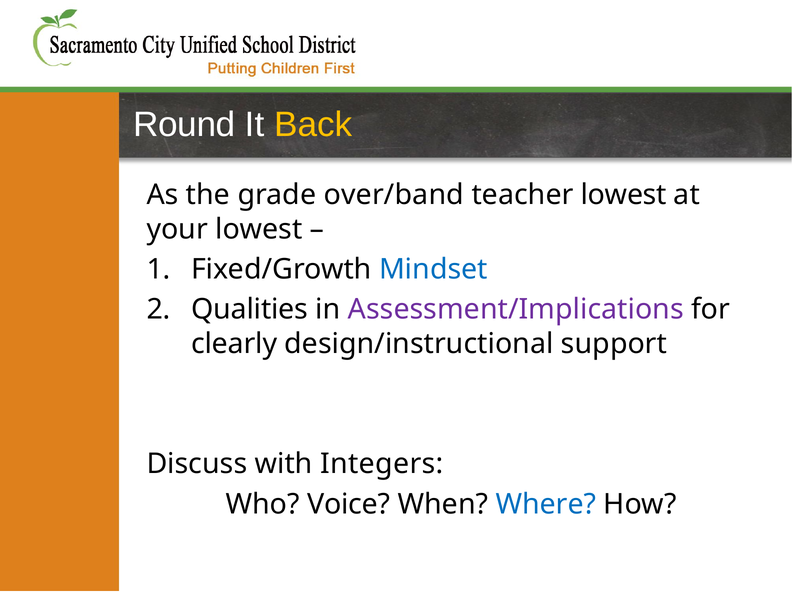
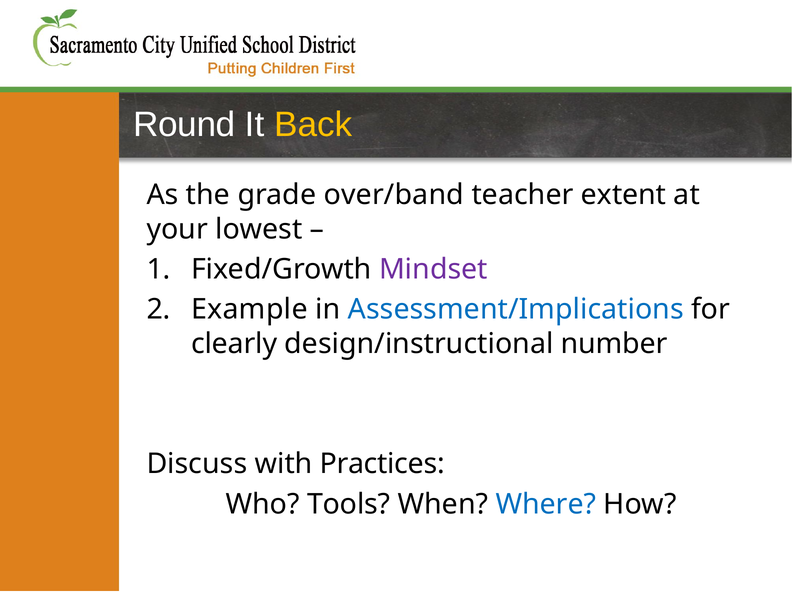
teacher lowest: lowest -> extent
Mindset colour: blue -> purple
Qualities: Qualities -> Example
Assessment/Implications colour: purple -> blue
support: support -> number
Integers: Integers -> Practices
Voice: Voice -> Tools
